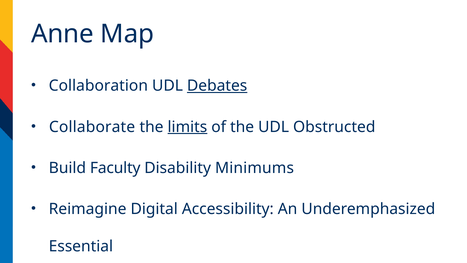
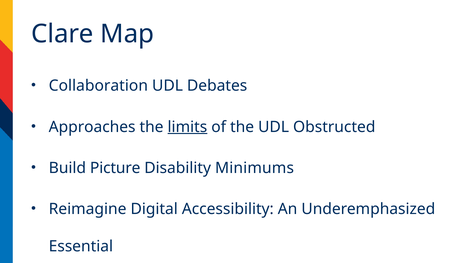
Anne: Anne -> Clare
Debates underline: present -> none
Collaborate: Collaborate -> Approaches
Faculty: Faculty -> Picture
